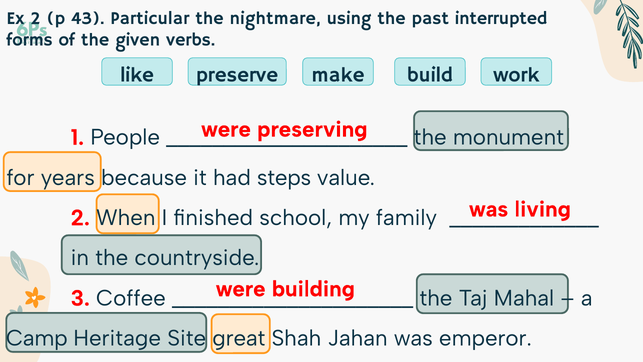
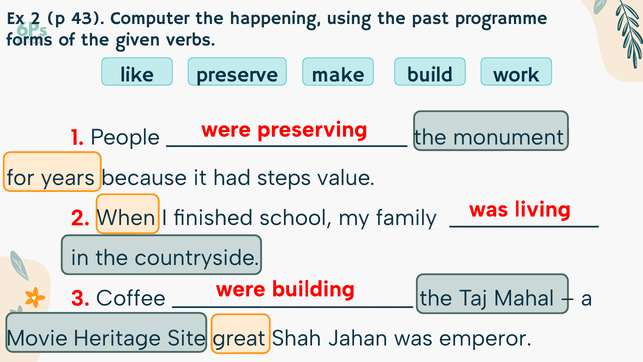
Particular: Particular -> Computer
nightmare: nightmare -> happening
interrupted: interrupted -> programme
Camp: Camp -> Movie
